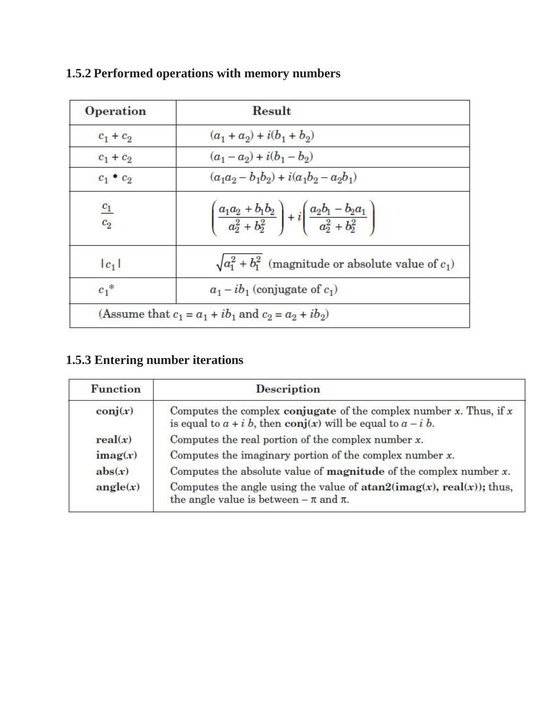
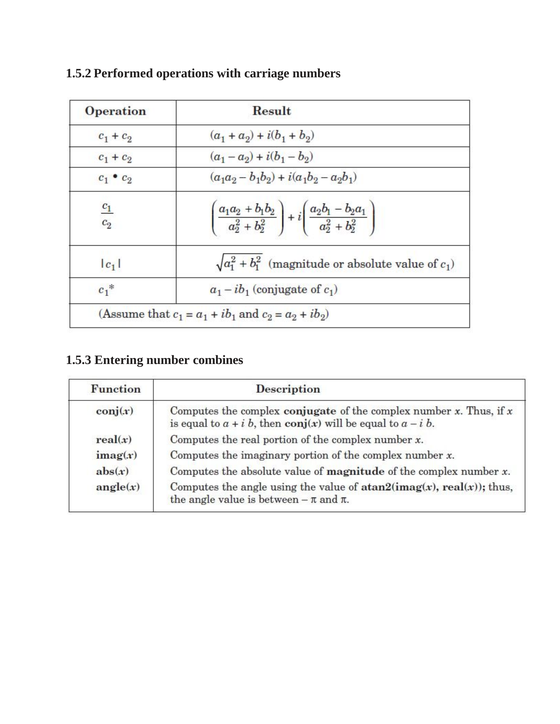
memory: memory -> carriage
iterations: iterations -> combines
